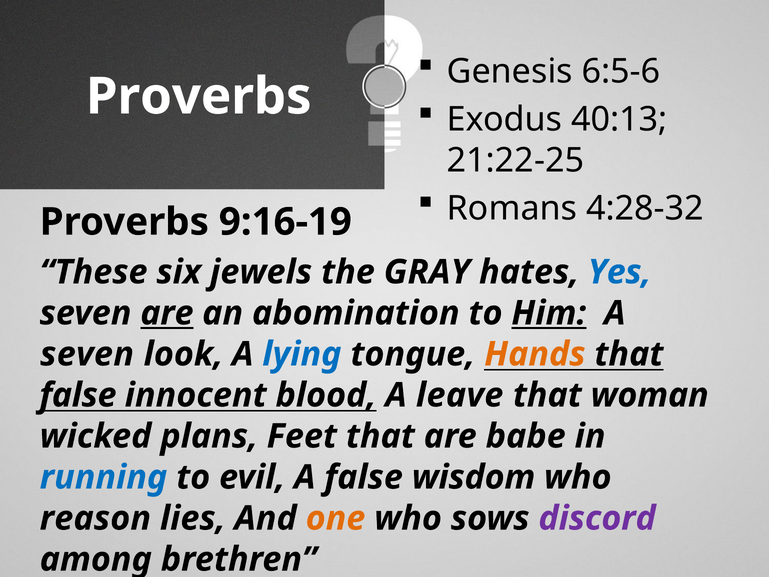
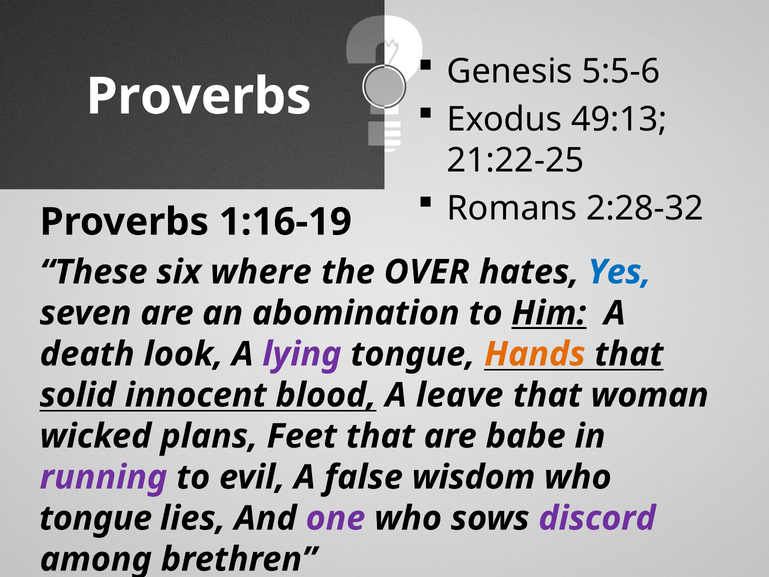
6:5-6: 6:5-6 -> 5:5-6
40:13: 40:13 -> 49:13
4:28-32: 4:28-32 -> 2:28-32
9:16-19: 9:16-19 -> 1:16-19
jewels: jewels -> where
GRAY: GRAY -> OVER
are at (167, 313) underline: present -> none
seven at (87, 354): seven -> death
lying colour: blue -> purple
false at (78, 395): false -> solid
running colour: blue -> purple
reason at (95, 518): reason -> tongue
one colour: orange -> purple
